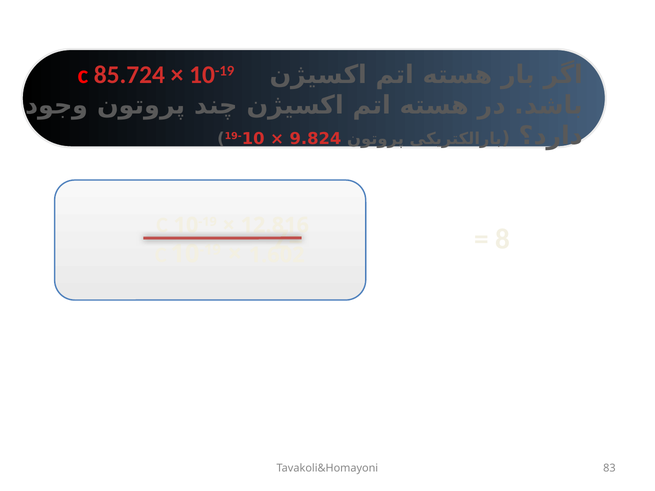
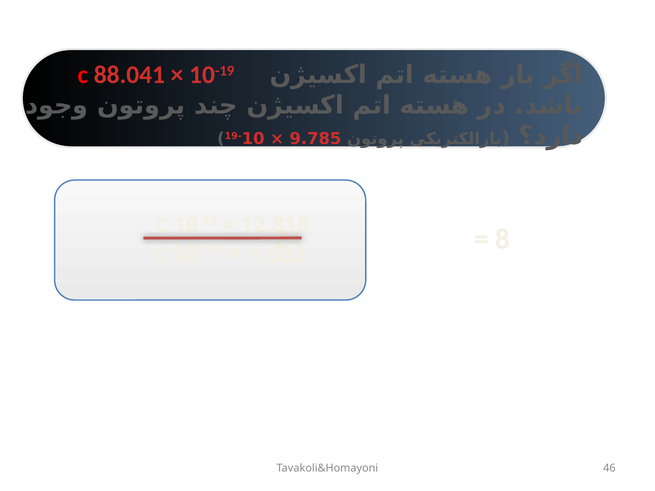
85.724: 85.724 -> 88.041
9.824: 9.824 -> 9.785
83: 83 -> 46
